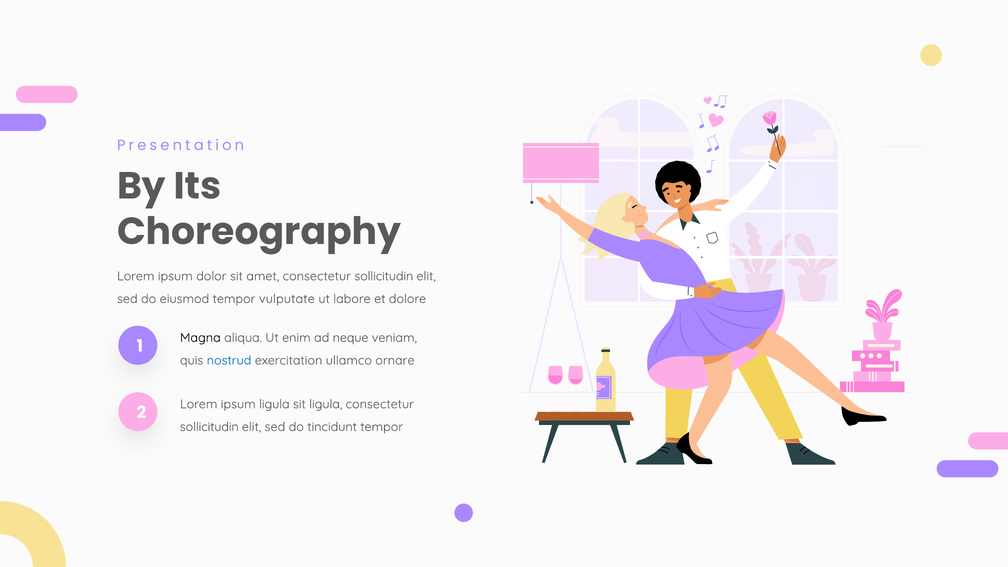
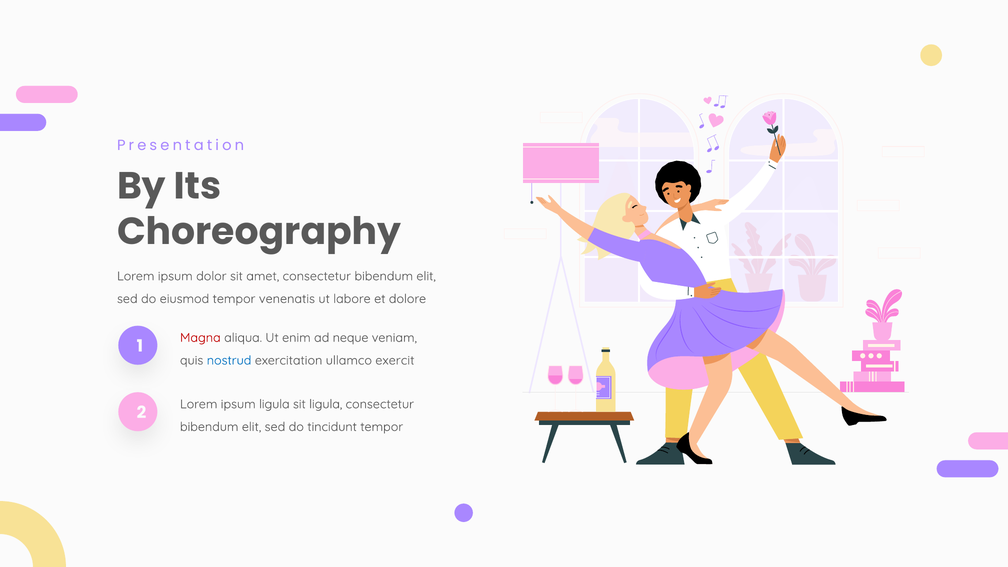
amet consectetur sollicitudin: sollicitudin -> bibendum
vulputate: vulputate -> venenatis
Magna colour: black -> red
ornare: ornare -> exercit
sollicitudin at (209, 427): sollicitudin -> bibendum
